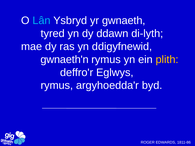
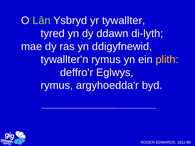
Lân colour: light blue -> light green
gwnaeth: gwnaeth -> tywallter
gwnaeth'n: gwnaeth'n -> tywallter'n
